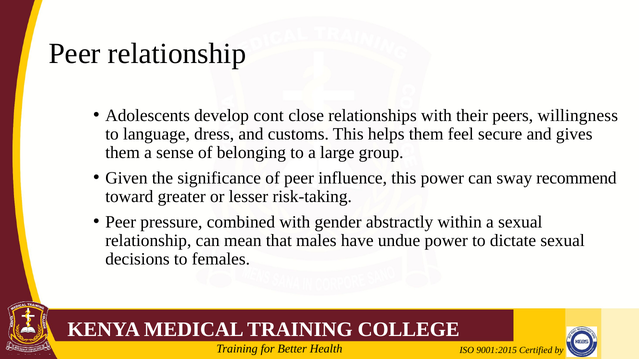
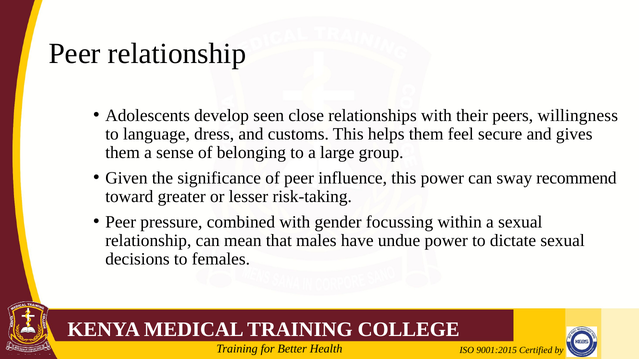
cont: cont -> seen
abstractly: abstractly -> focussing
